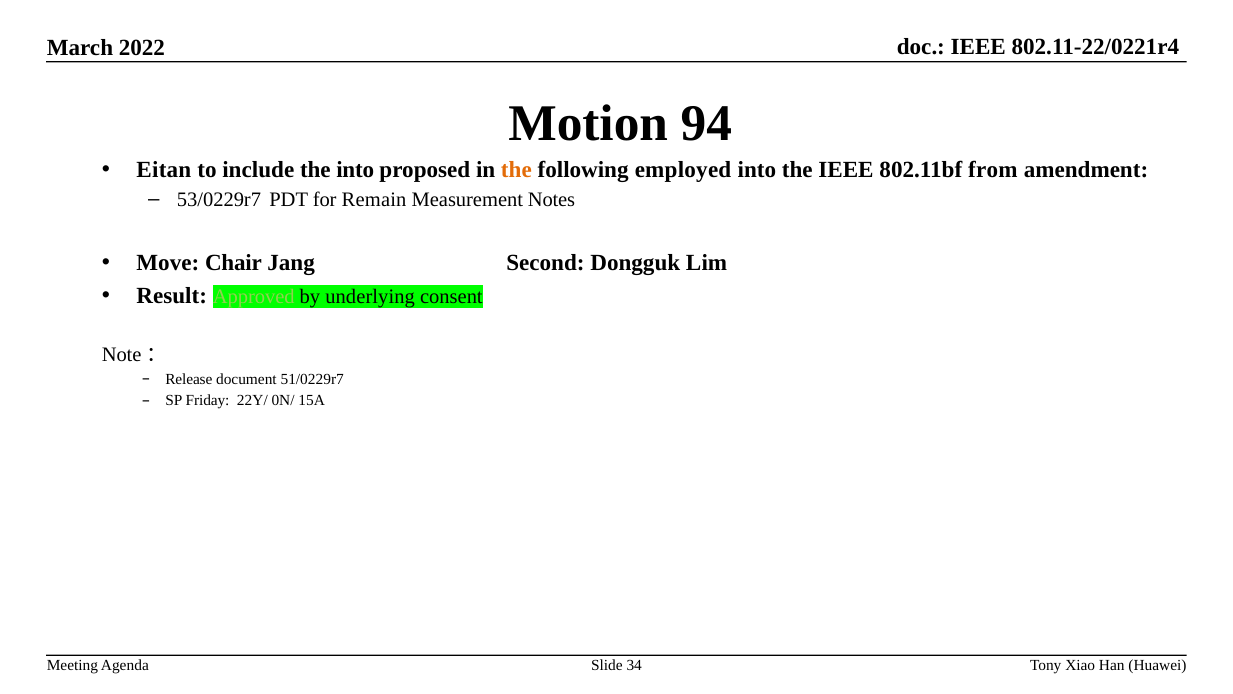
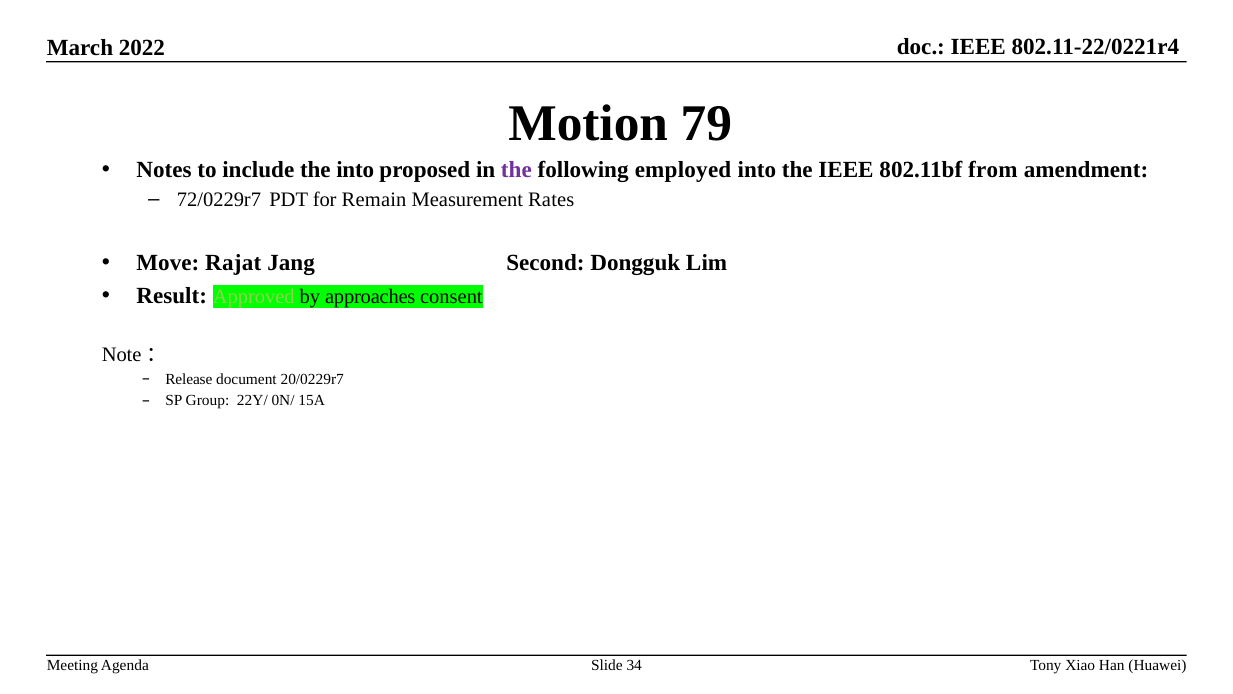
94: 94 -> 79
Eitan: Eitan -> Notes
the at (516, 170) colour: orange -> purple
53/0229r7: 53/0229r7 -> 72/0229r7
Notes: Notes -> Rates
Chair: Chair -> Rajat
underlying: underlying -> approaches
51/0229r7: 51/0229r7 -> 20/0229r7
Friday: Friday -> Group
